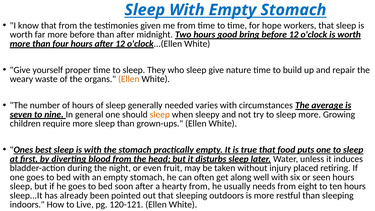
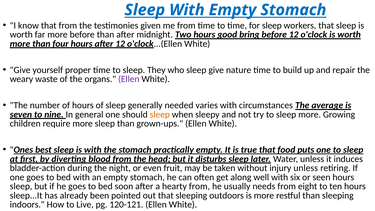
for hope: hope -> sleep
Ellen at (129, 79) colour: orange -> purple
injury placed: placed -> unless
